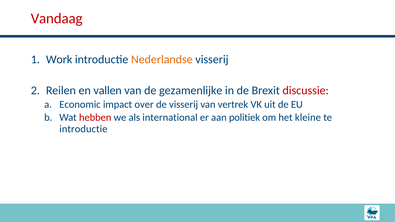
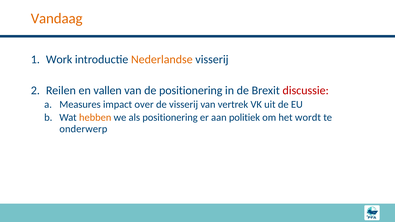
Vandaag colour: red -> orange
de gezamenlijke: gezamenlijke -> positionering
Economic: Economic -> Measures
hebben colour: red -> orange
als international: international -> positionering
kleine: kleine -> wordt
introductie at (83, 129): introductie -> onderwerp
